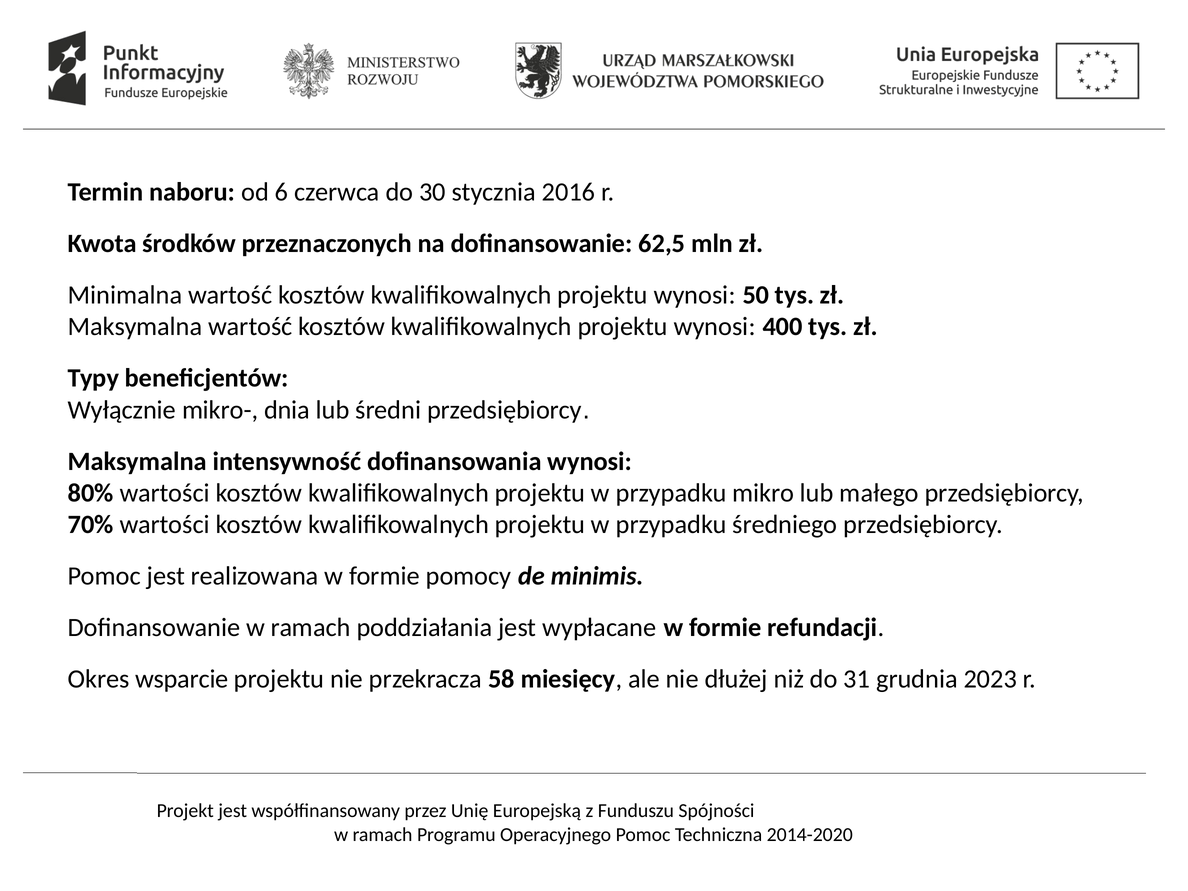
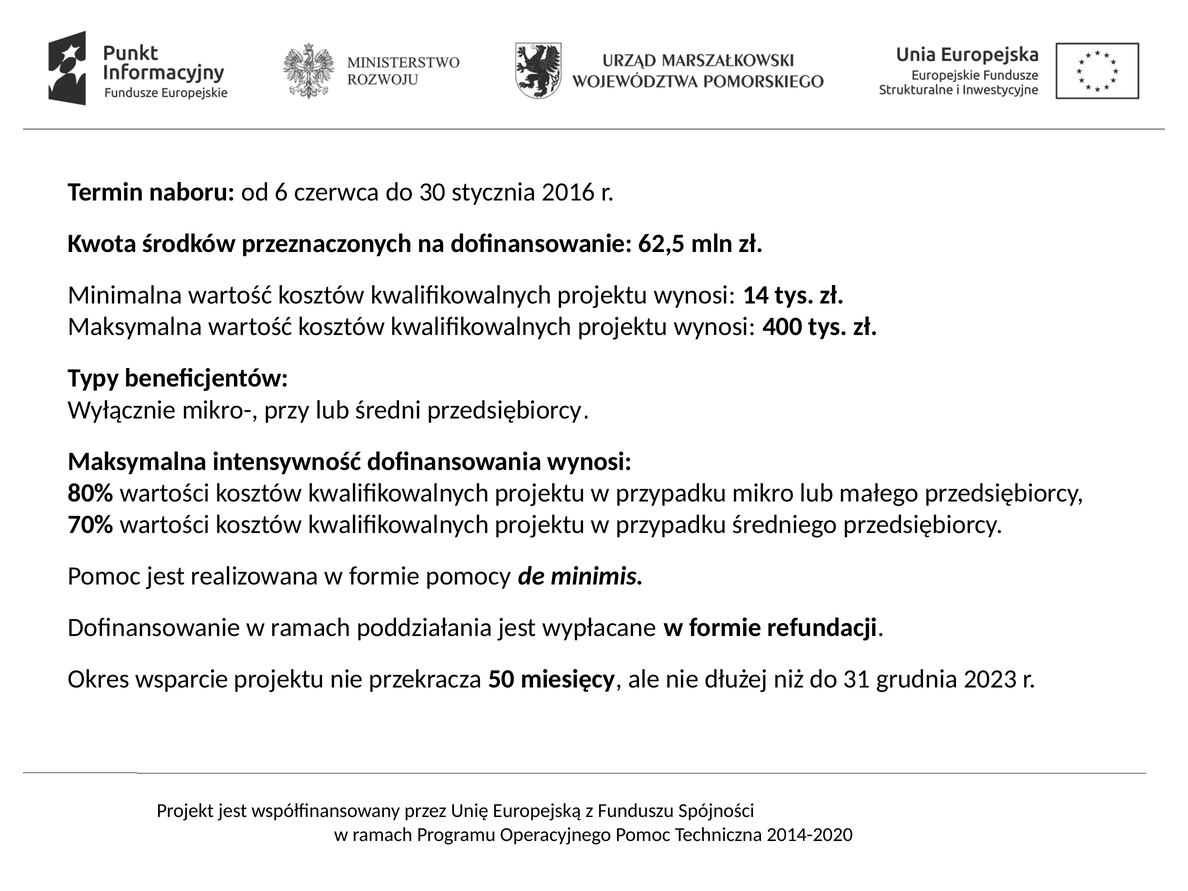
50: 50 -> 14
dnia: dnia -> przy
58: 58 -> 50
